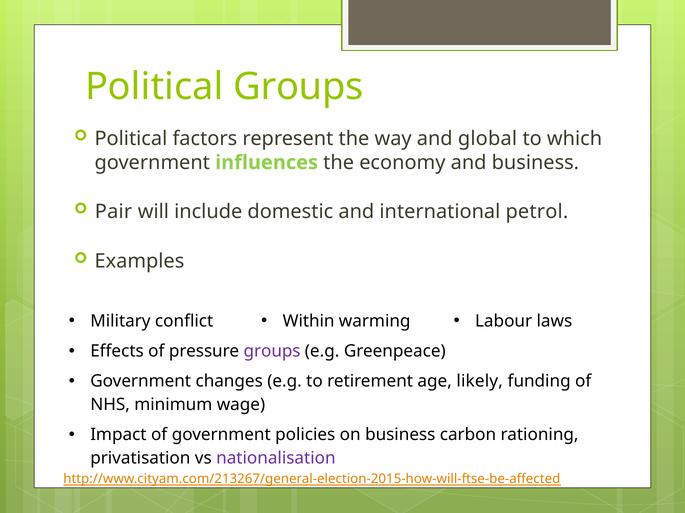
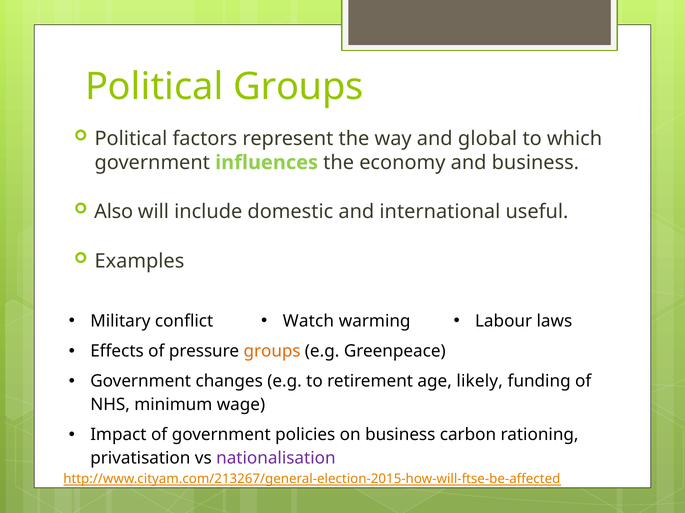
Pair: Pair -> Also
petrol: petrol -> useful
Within: Within -> Watch
groups at (272, 352) colour: purple -> orange
